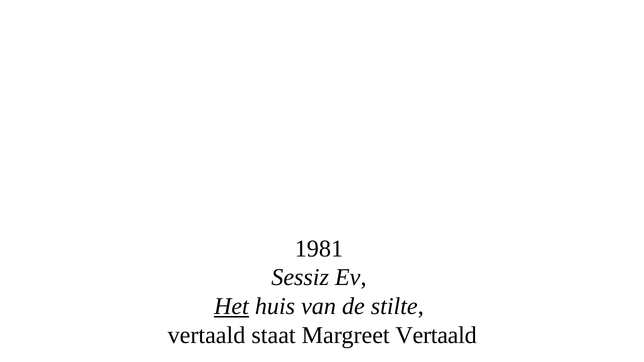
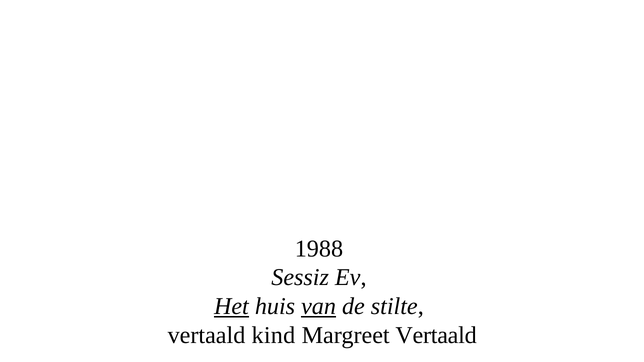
1981: 1981 -> 1988
van underline: none -> present
staat: staat -> kind
